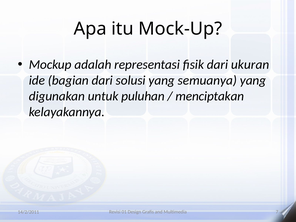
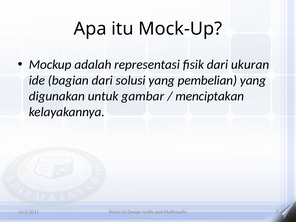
semuanya: semuanya -> pembelian
puluhan: puluhan -> gambar
